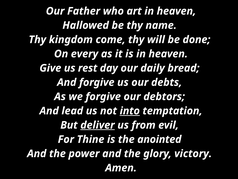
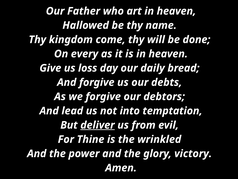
rest: rest -> loss
into underline: present -> none
anointed: anointed -> wrinkled
